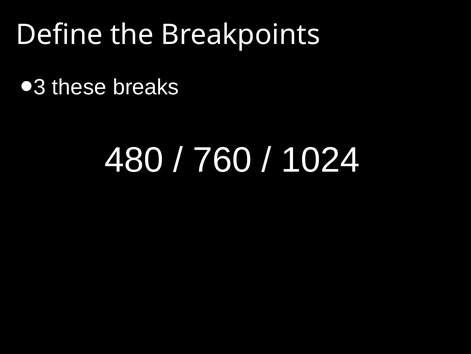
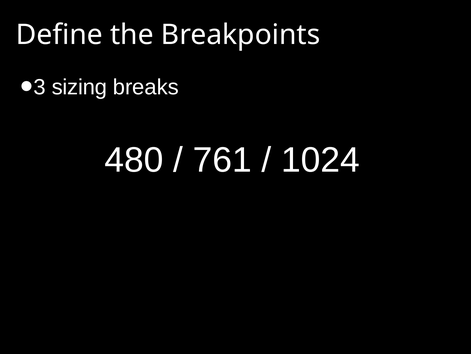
these: these -> sizing
760: 760 -> 761
